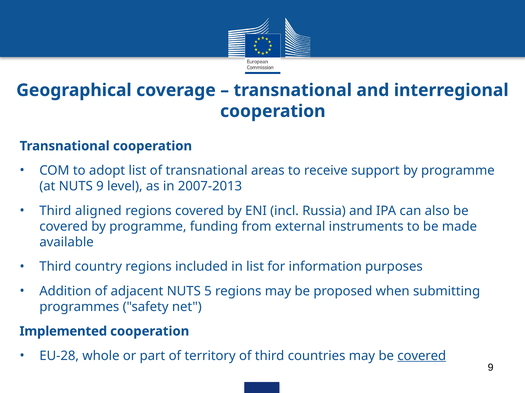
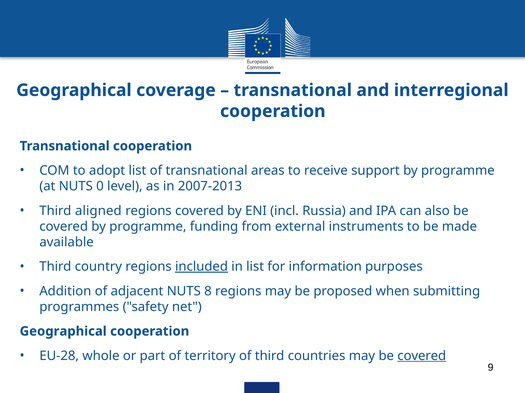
NUTS 9: 9 -> 0
included underline: none -> present
5: 5 -> 8
Implemented at (63, 332): Implemented -> Geographical
